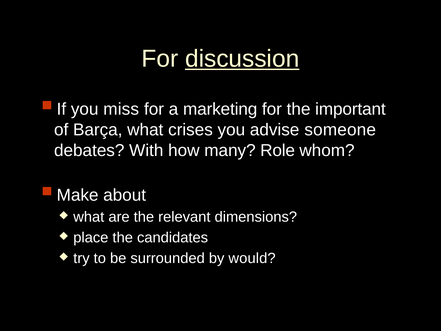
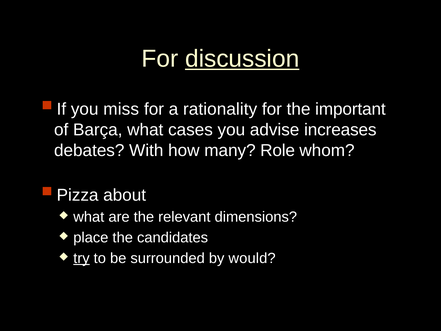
marketing: marketing -> rationality
crises: crises -> cases
someone: someone -> increases
Make: Make -> Pizza
try underline: none -> present
